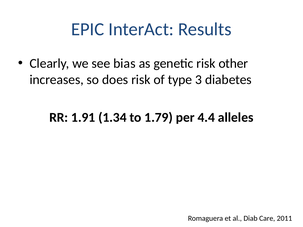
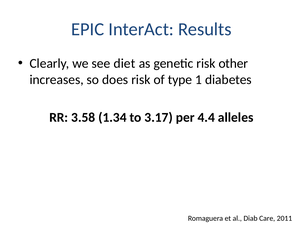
bias: bias -> diet
3: 3 -> 1
1.91: 1.91 -> 3.58
1.79: 1.79 -> 3.17
